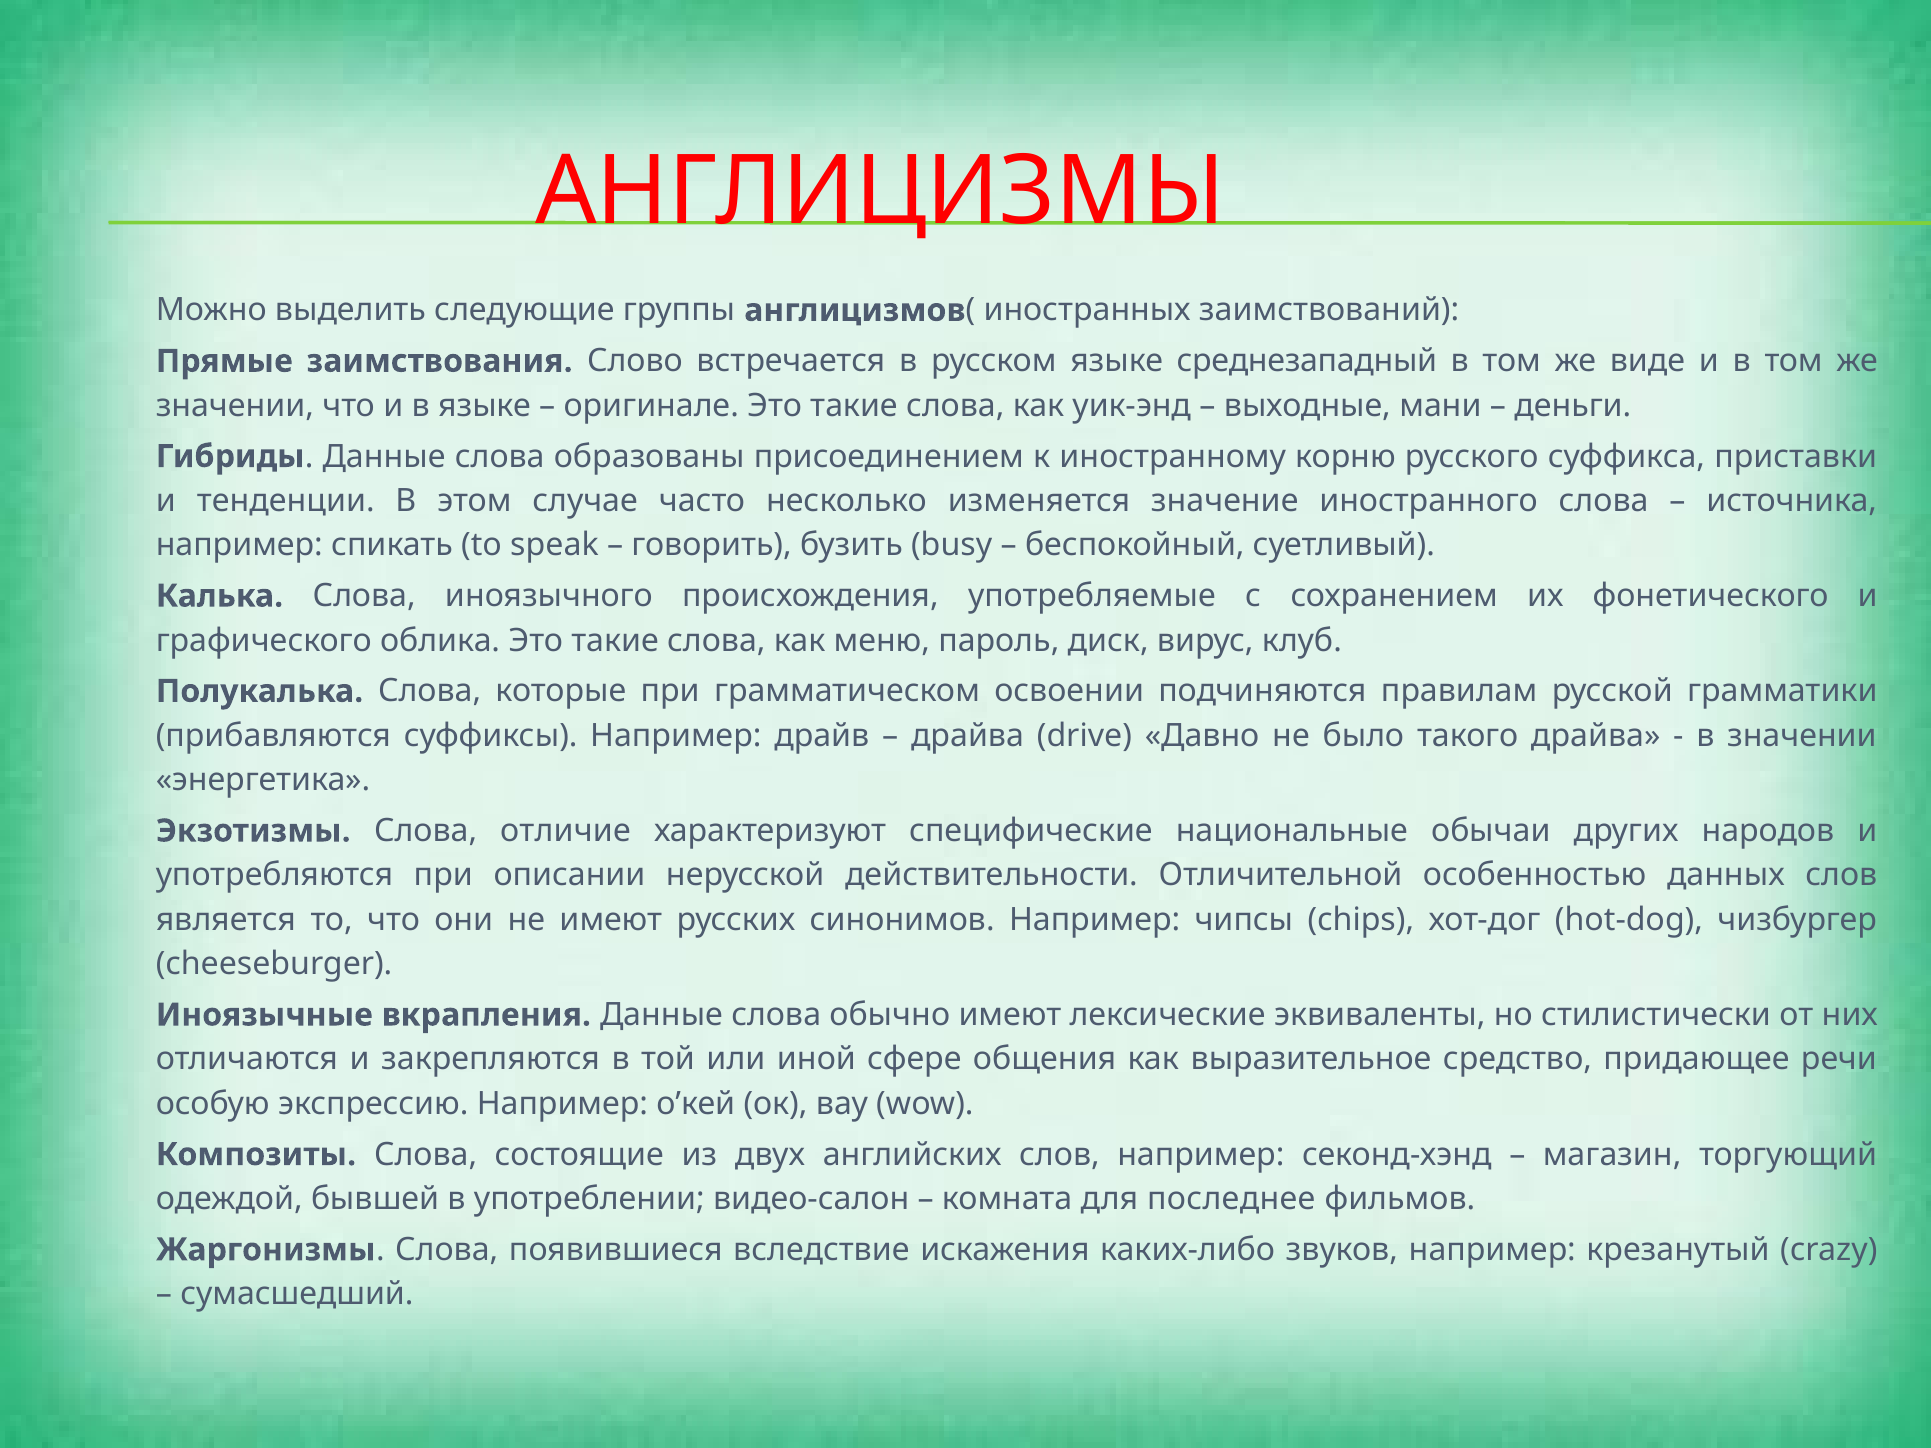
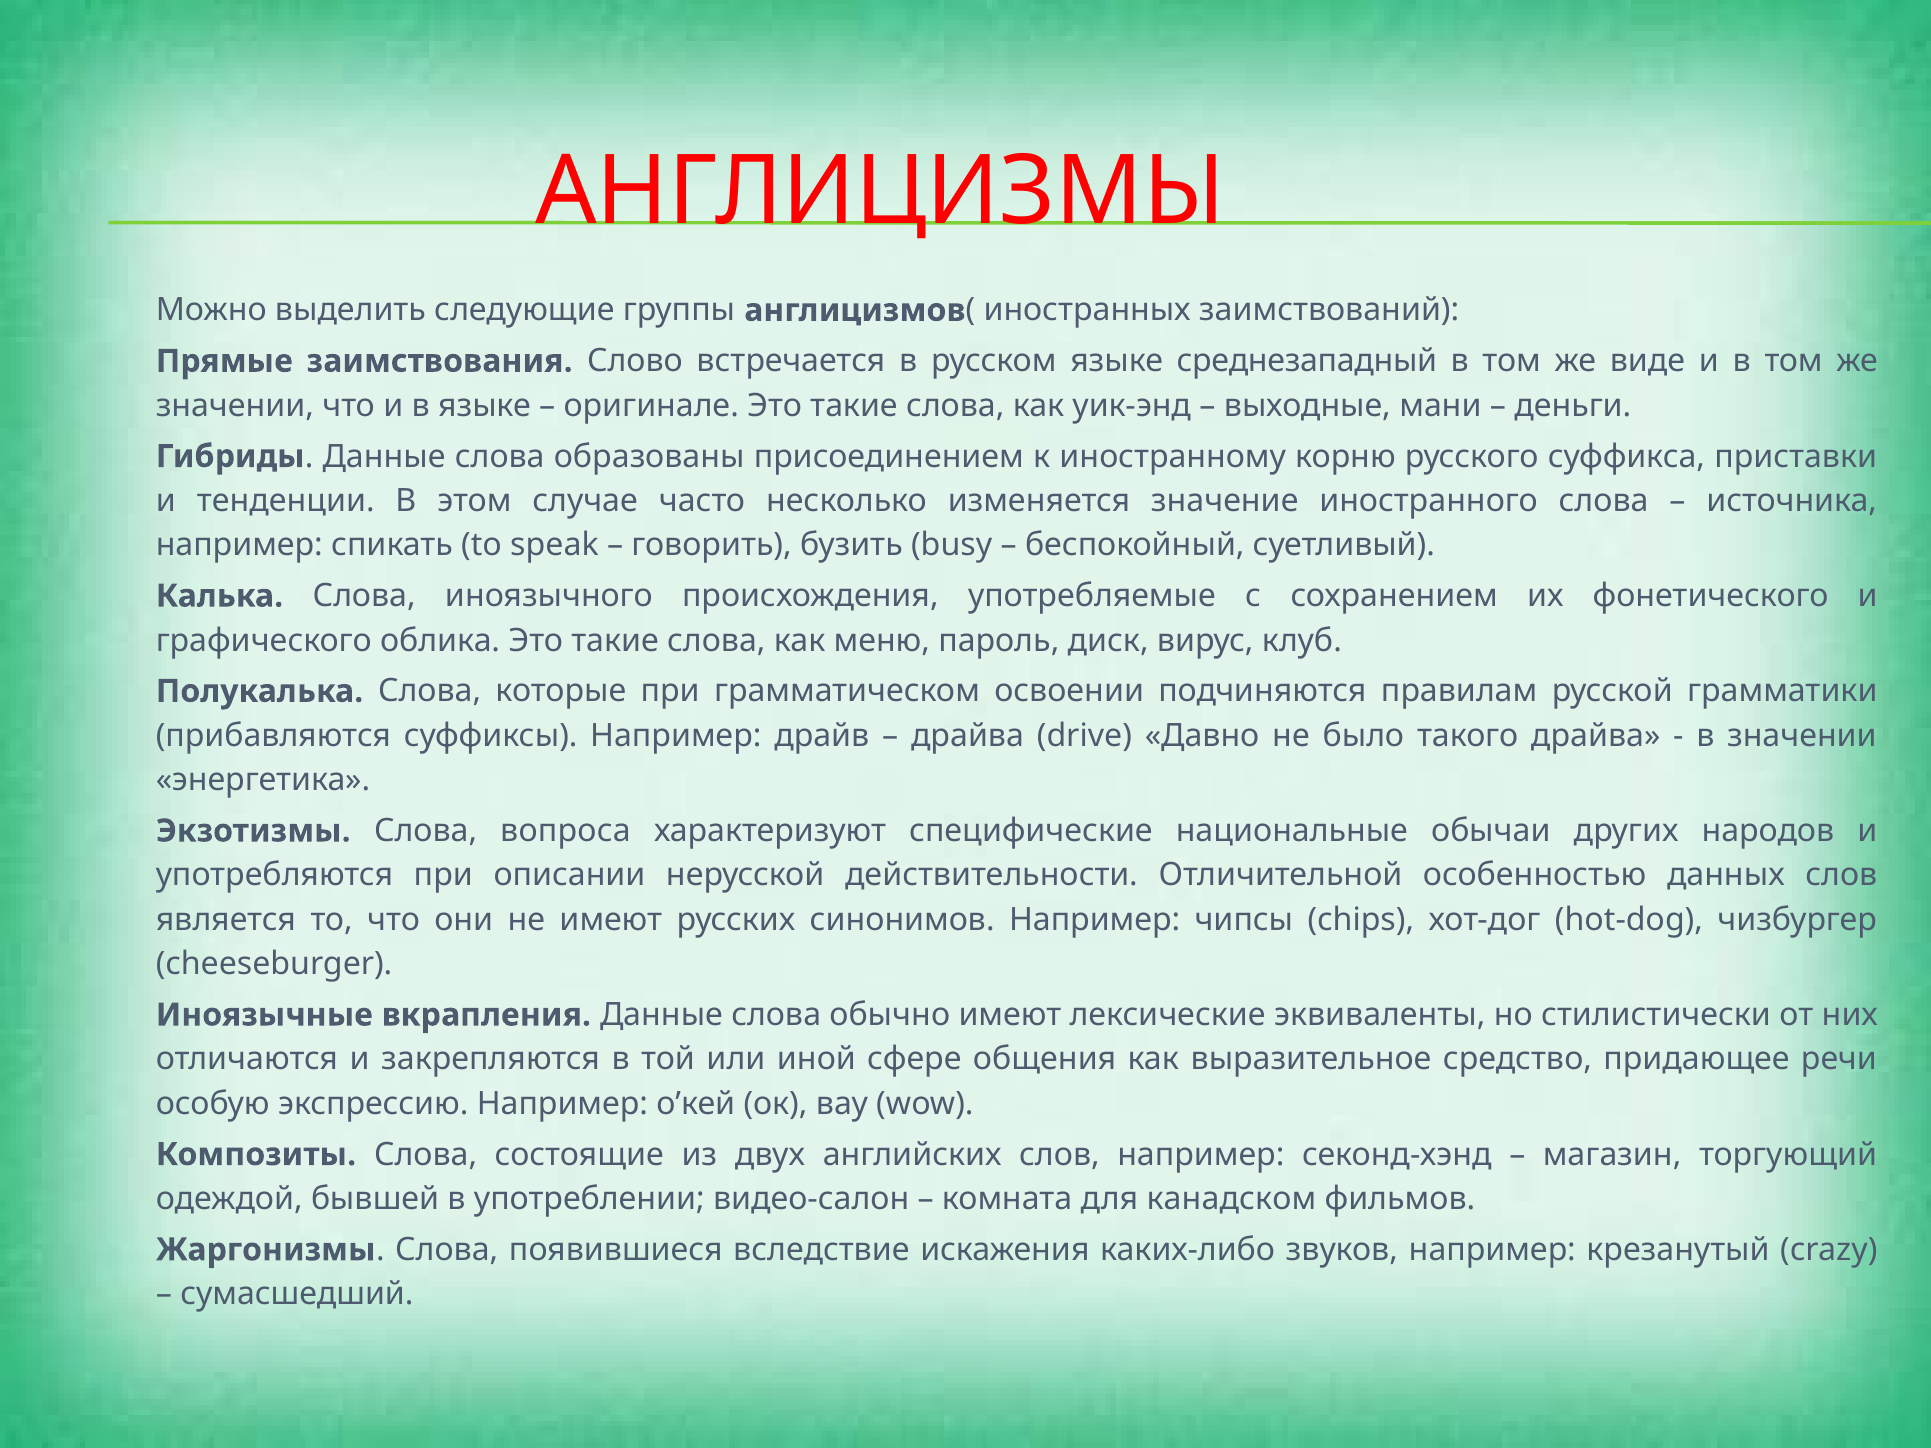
отличие: отличие -> вопроса
последнее: последнее -> канадском
